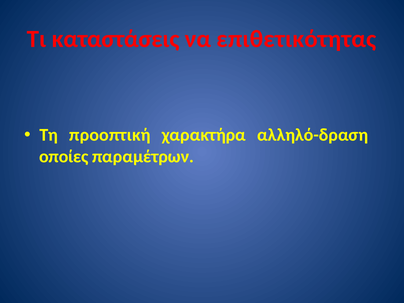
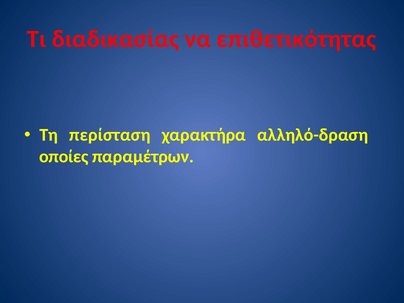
καταστάσεις: καταστάσεις -> διαδικασίας
προοπτική: προοπτική -> περίσταση
